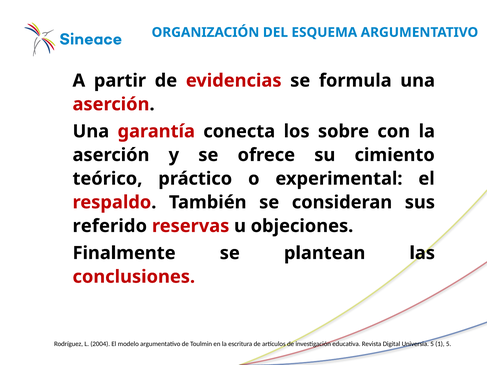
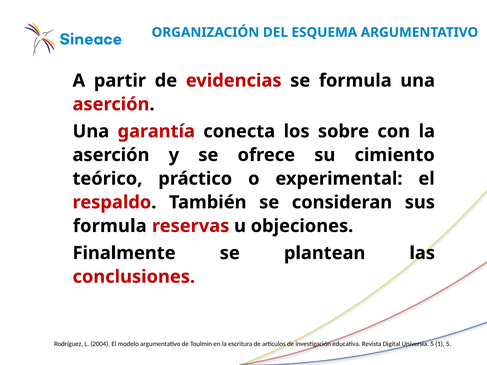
referido at (110, 226): referido -> formula
